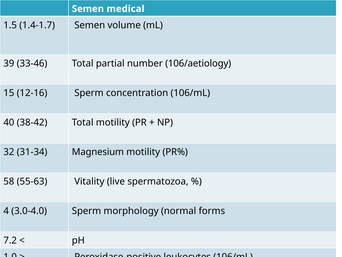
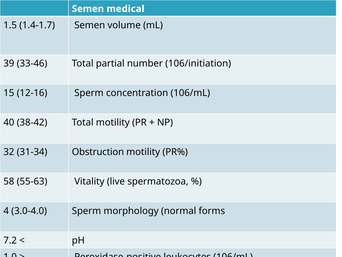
106/aetiology: 106/aetiology -> 106/initiation
Magnesium: Magnesium -> Obstruction
